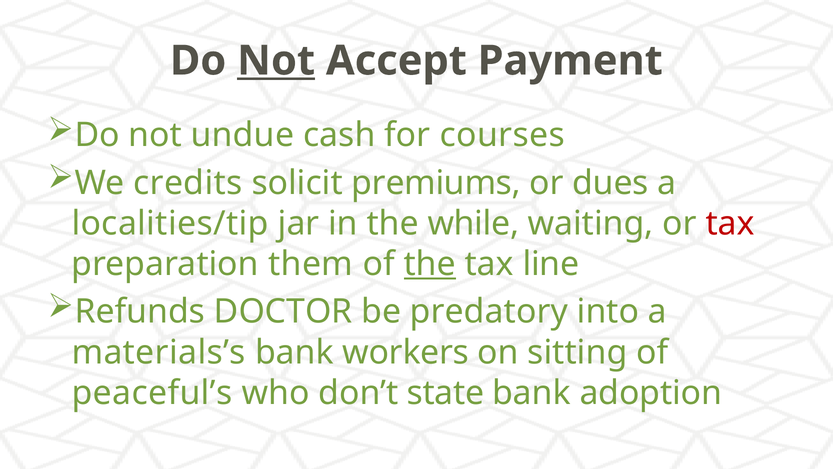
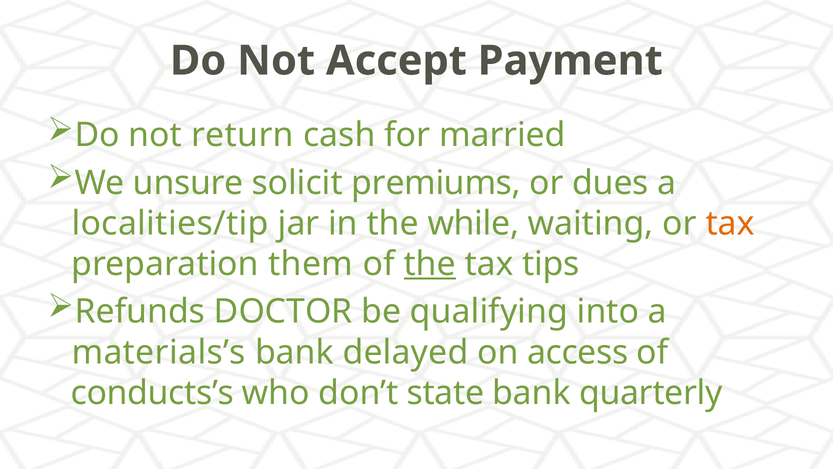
Not at (276, 61) underline: present -> none
undue: undue -> return
courses: courses -> married
credits: credits -> unsure
tax at (730, 223) colour: red -> orange
line: line -> tips
predatory: predatory -> qualifying
workers: workers -> delayed
sitting: sitting -> access
peaceful’s: peaceful’s -> conducts’s
adoption: adoption -> quarterly
